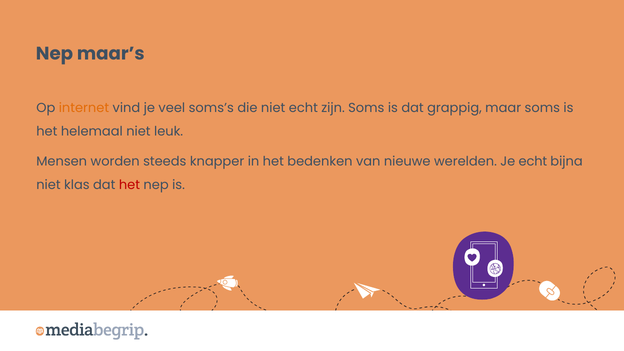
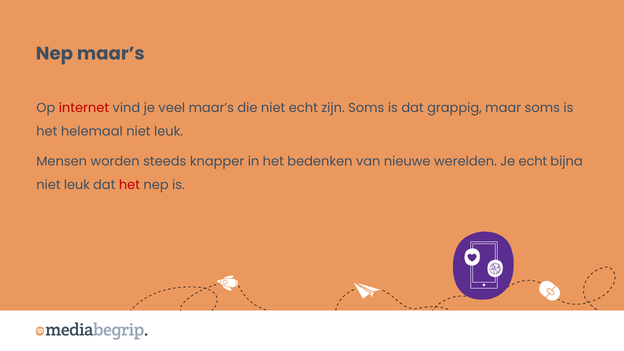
internet colour: orange -> red
veel soms’s: soms’s -> maar’s
klas at (77, 185): klas -> leuk
